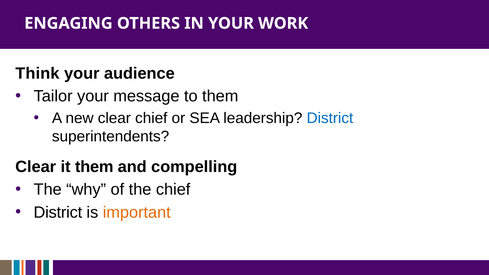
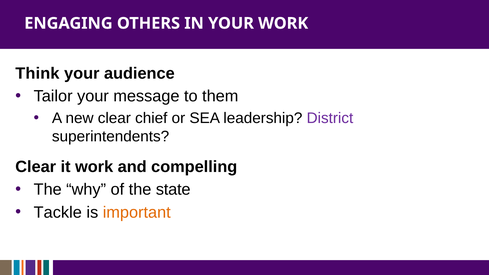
District at (330, 118) colour: blue -> purple
it them: them -> work
the chief: chief -> state
District at (58, 212): District -> Tackle
